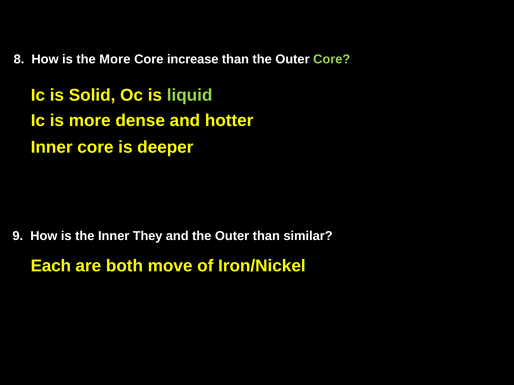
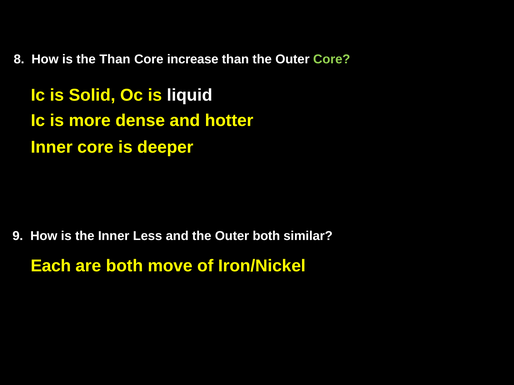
the More: More -> Than
liquid colour: light green -> white
They: They -> Less
Outer than: than -> both
